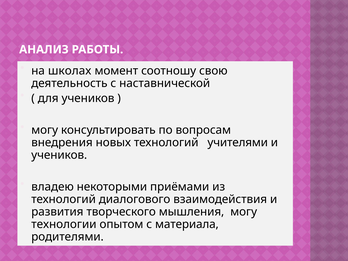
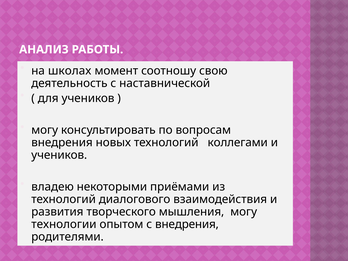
учителями: учителями -> коллегами
с материала: материала -> внедрения
